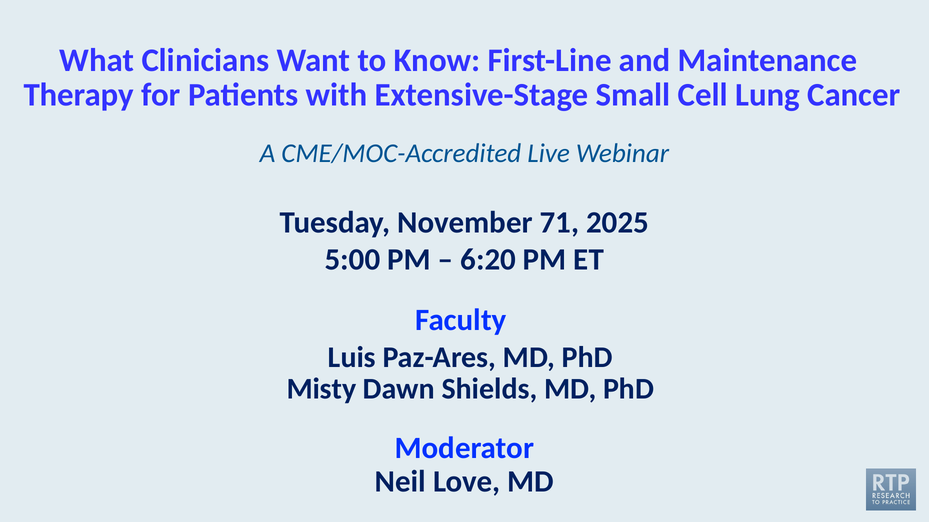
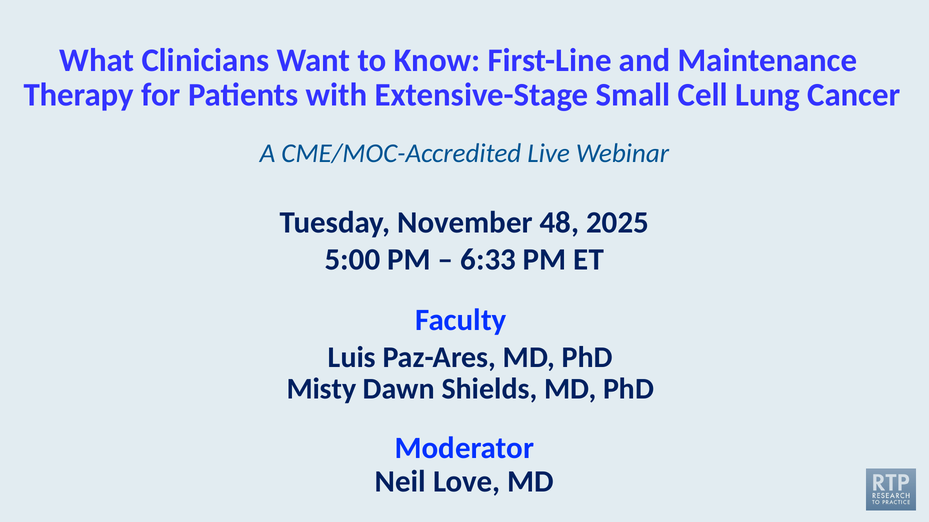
71: 71 -> 48
6:20: 6:20 -> 6:33
